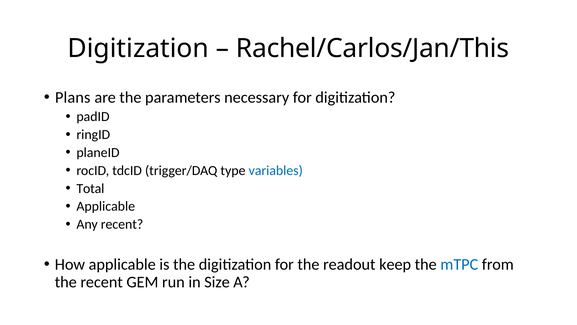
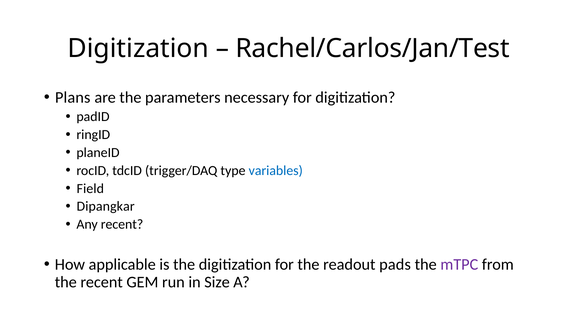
Rachel/Carlos/Jan/This: Rachel/Carlos/Jan/This -> Rachel/Carlos/Jan/Test
Total: Total -> Field
Applicable at (106, 206): Applicable -> Dipangkar
keep: keep -> pads
mTPC colour: blue -> purple
